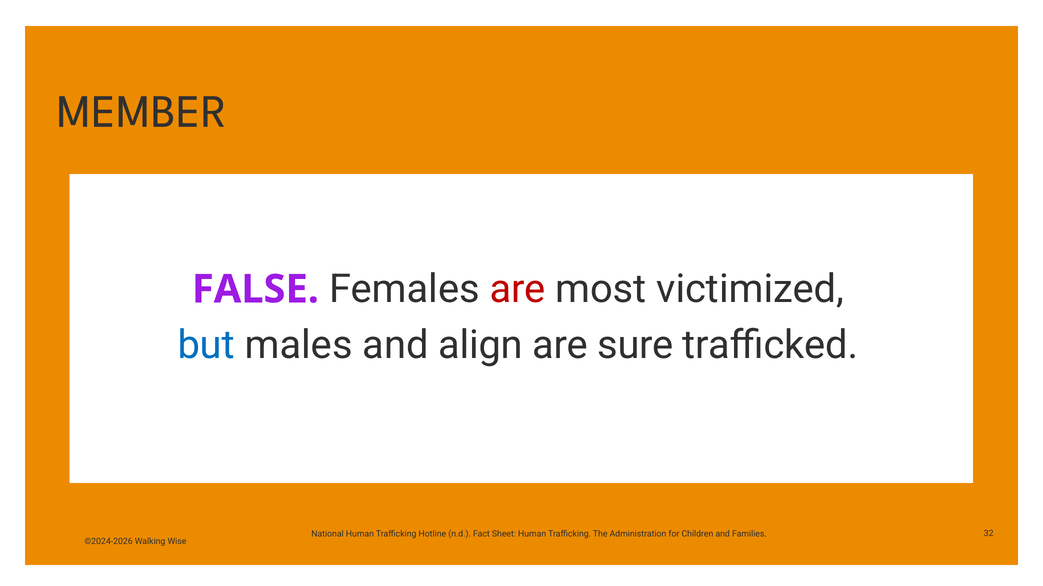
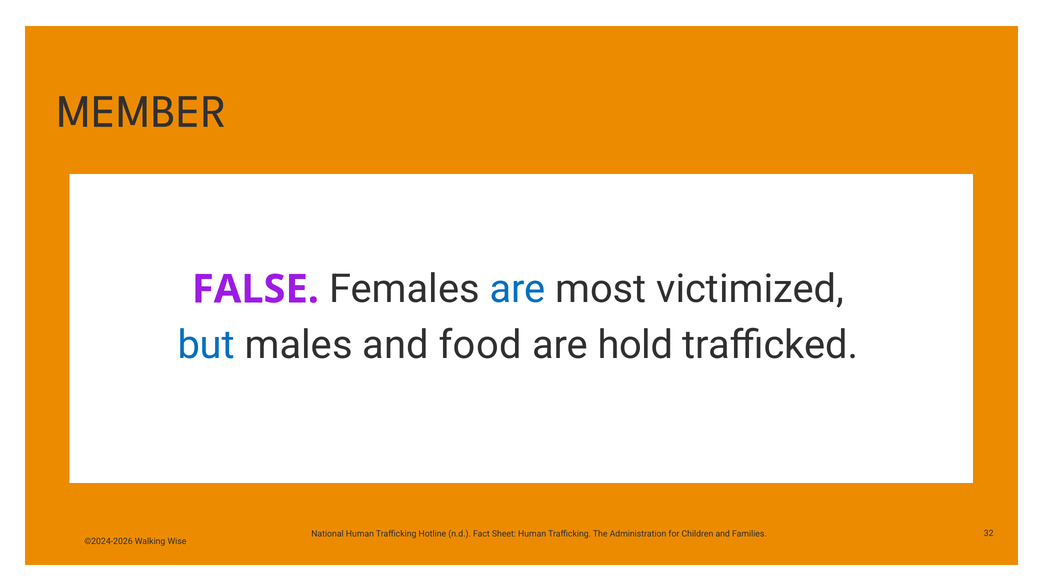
are at (518, 290) colour: red -> blue
align: align -> food
sure: sure -> hold
